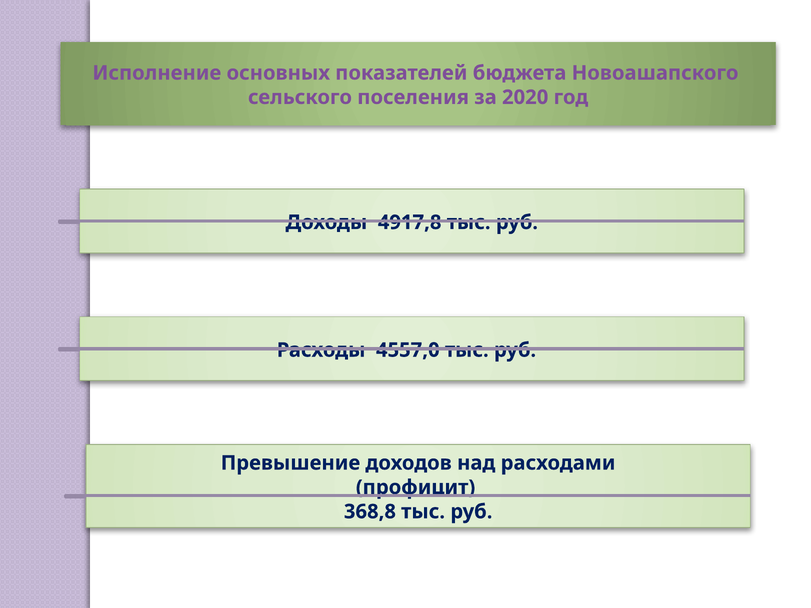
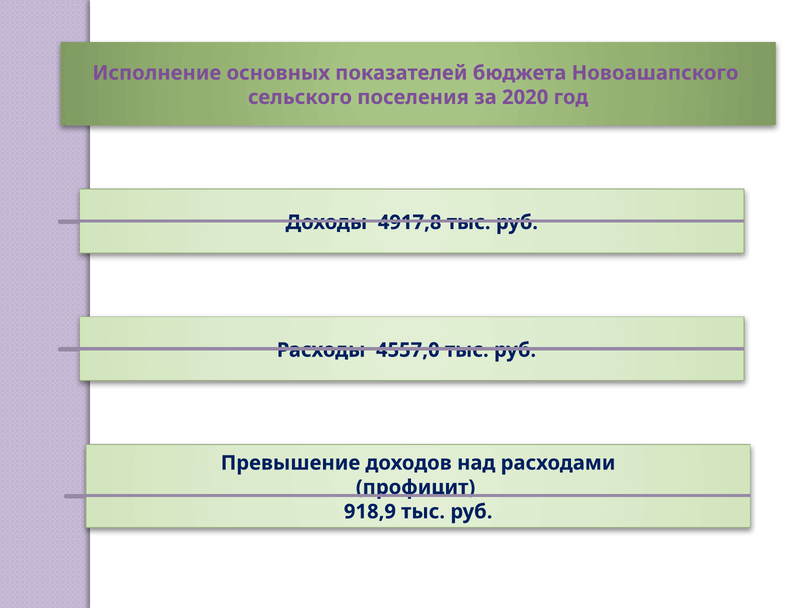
368,8: 368,8 -> 918,9
